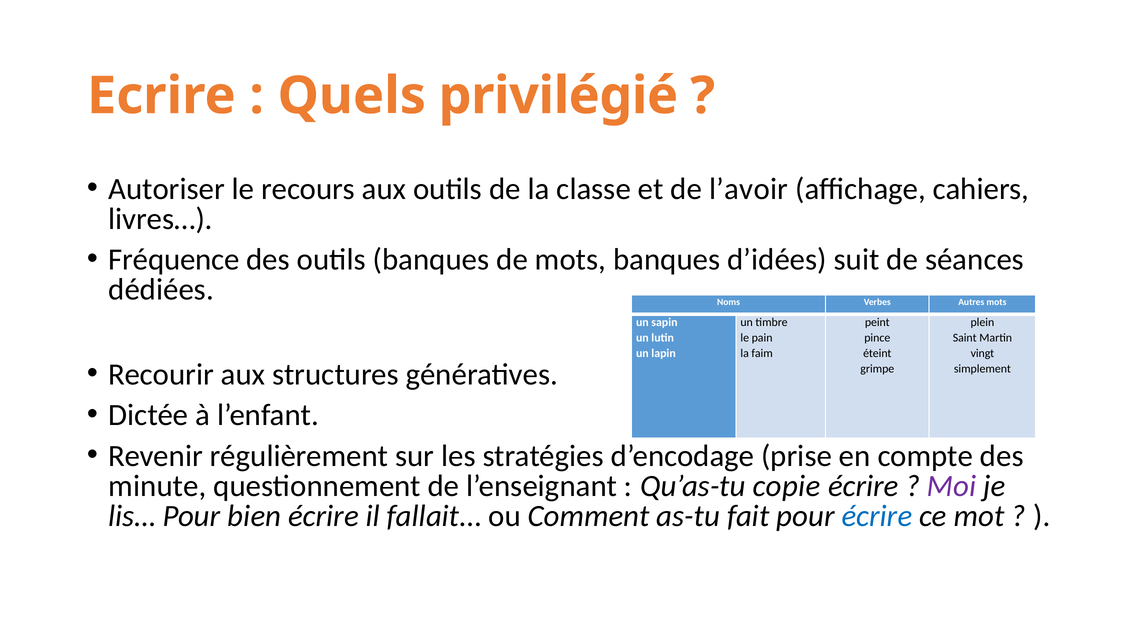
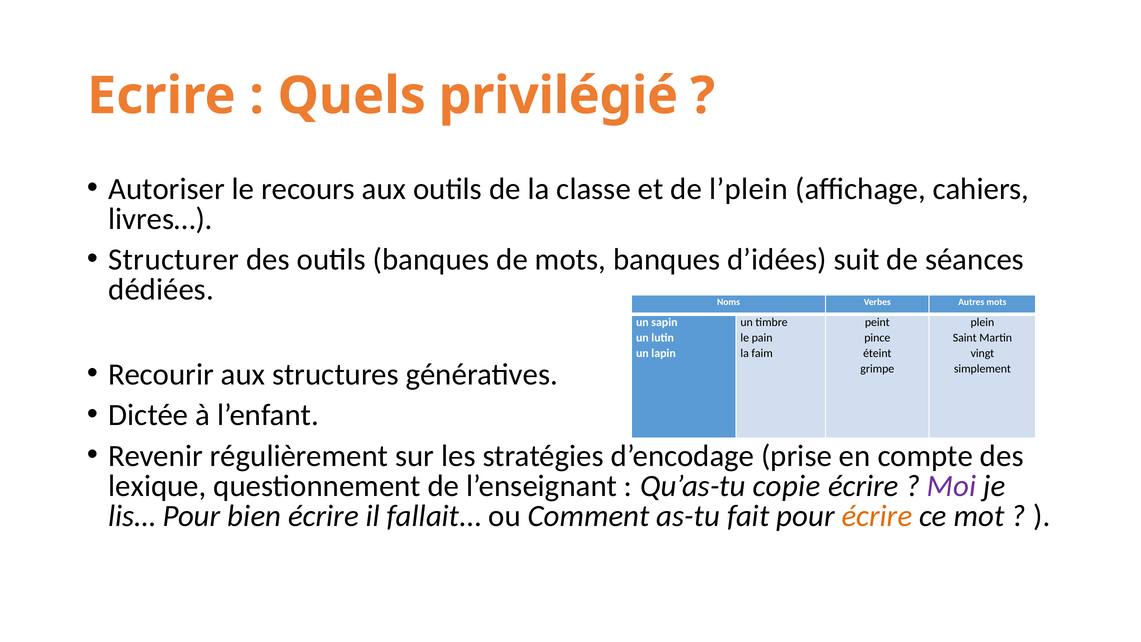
l’avoir: l’avoir -> l’plein
Fréquence: Fréquence -> Structurer
minute: minute -> lexique
écrire at (877, 516) colour: blue -> orange
